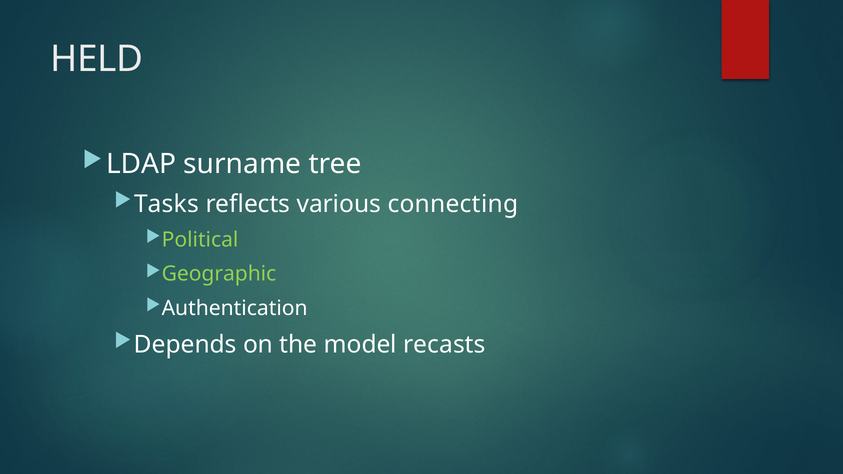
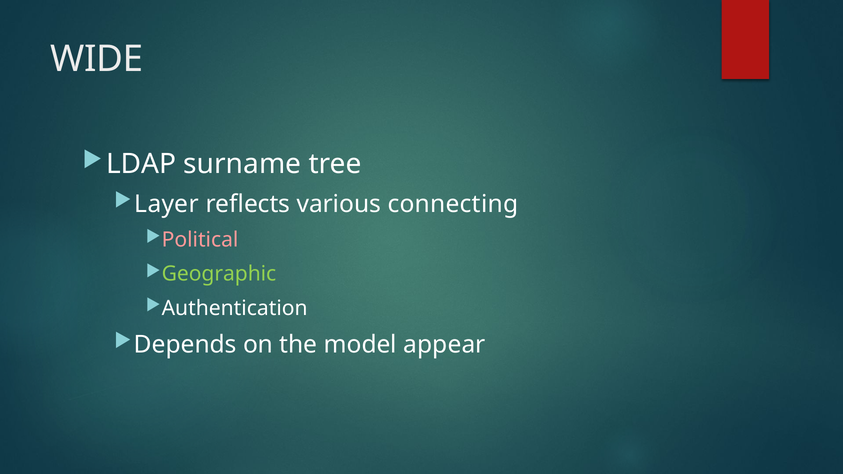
HELD: HELD -> WIDE
Tasks: Tasks -> Layer
Political colour: light green -> pink
recasts: recasts -> appear
